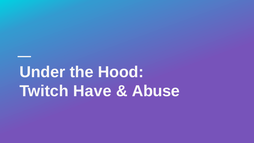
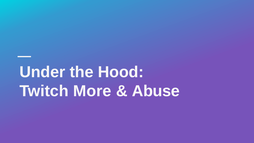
Have: Have -> More
